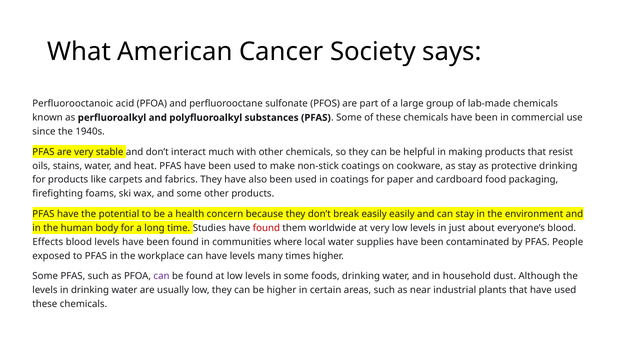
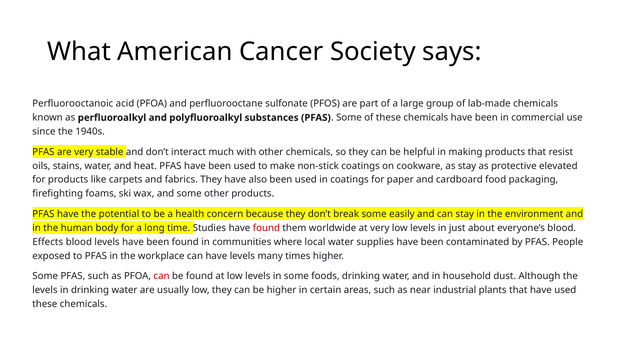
protective drinking: drinking -> elevated
break easily: easily -> some
can at (162, 276) colour: purple -> red
